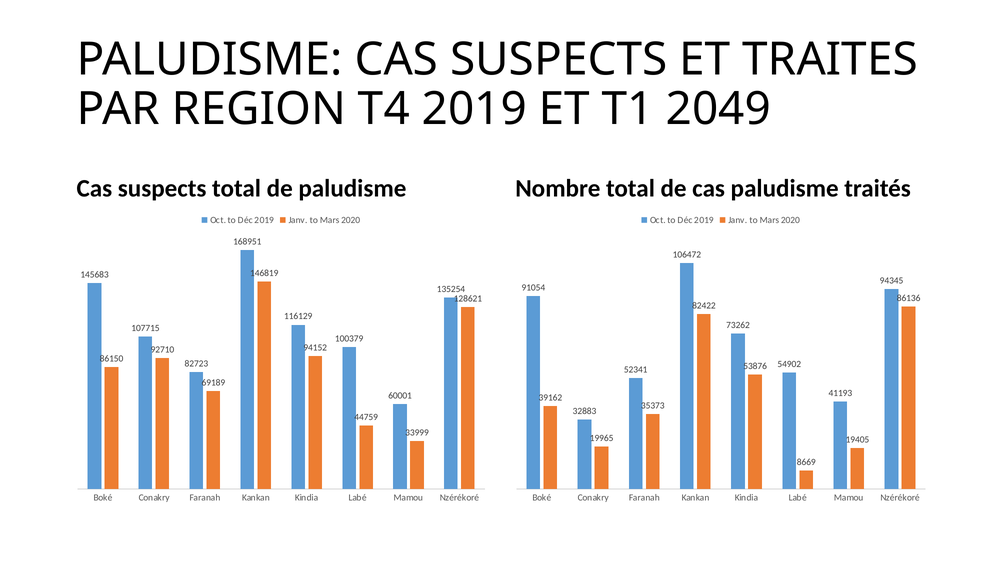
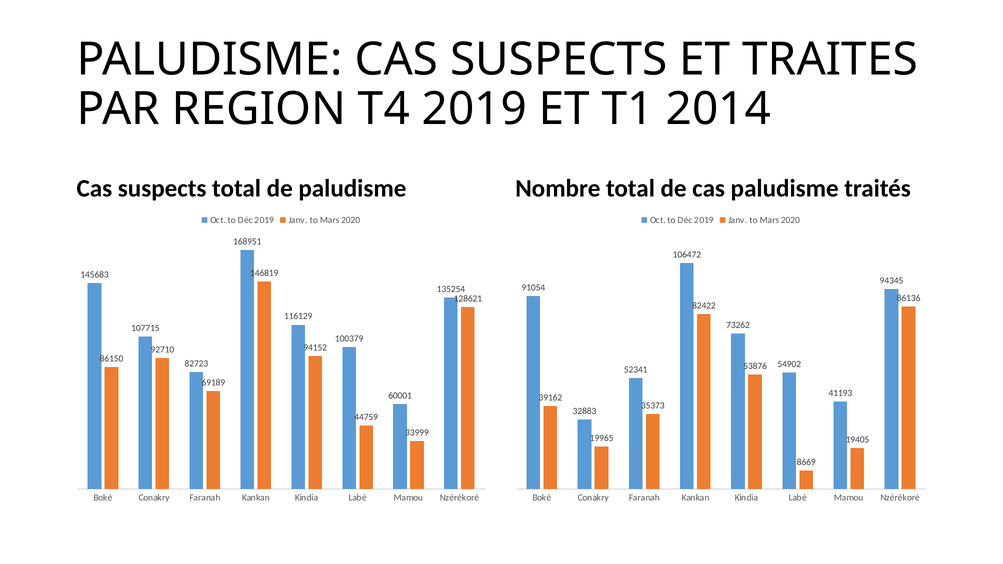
2049: 2049 -> 2014
